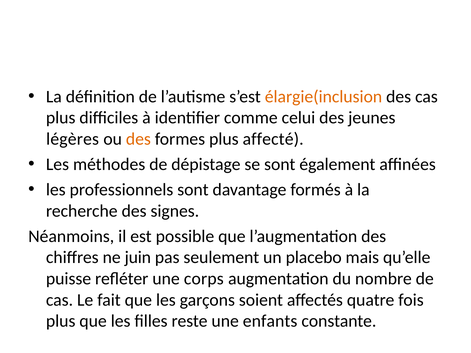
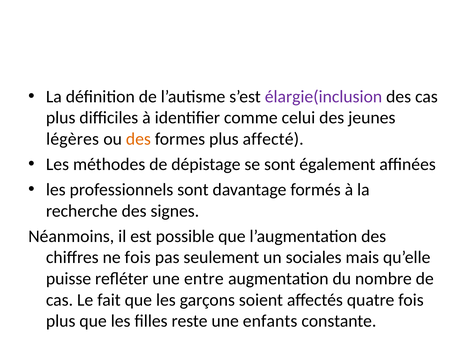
élargie(inclusion colour: orange -> purple
ne juin: juin -> fois
placebo: placebo -> sociales
corps: corps -> entre
